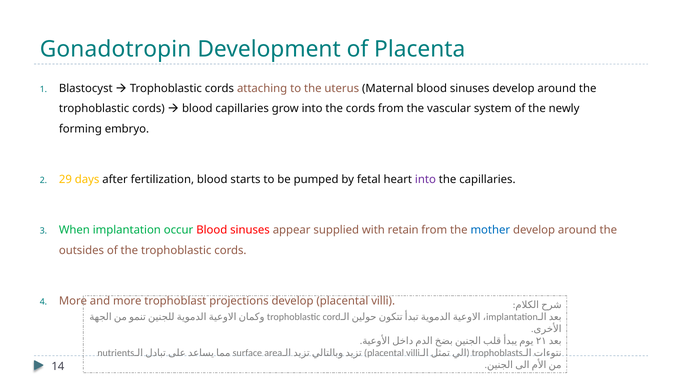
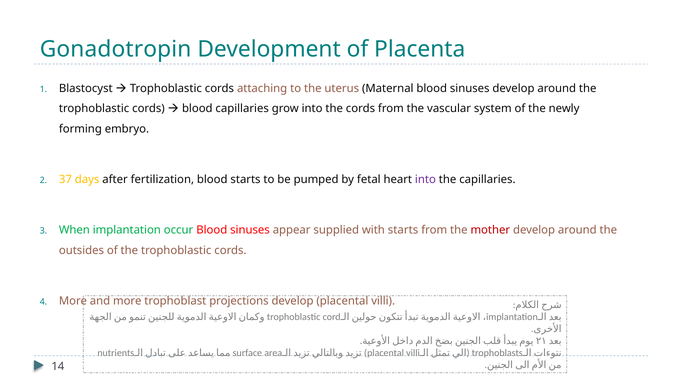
29: 29 -> 37
with retain: retain -> starts
mother colour: blue -> red
